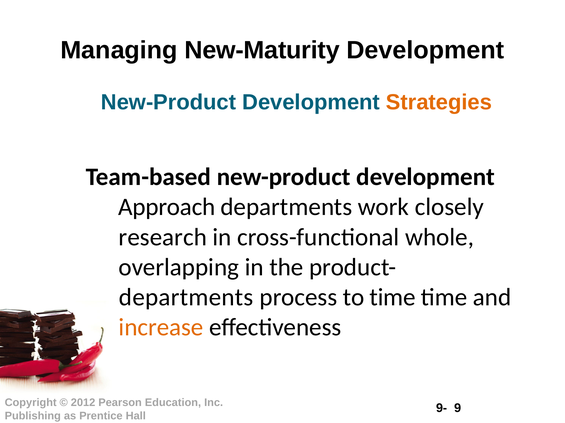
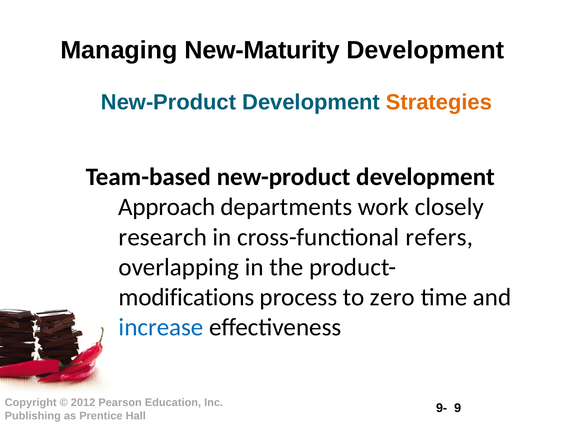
whole: whole -> refers
departments at (186, 298): departments -> modifications
to time: time -> zero
increase colour: orange -> blue
